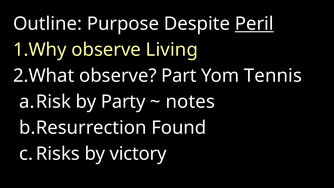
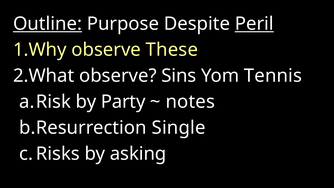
Outline underline: none -> present
Living: Living -> These
Part: Part -> Sins
Found: Found -> Single
victory: victory -> asking
